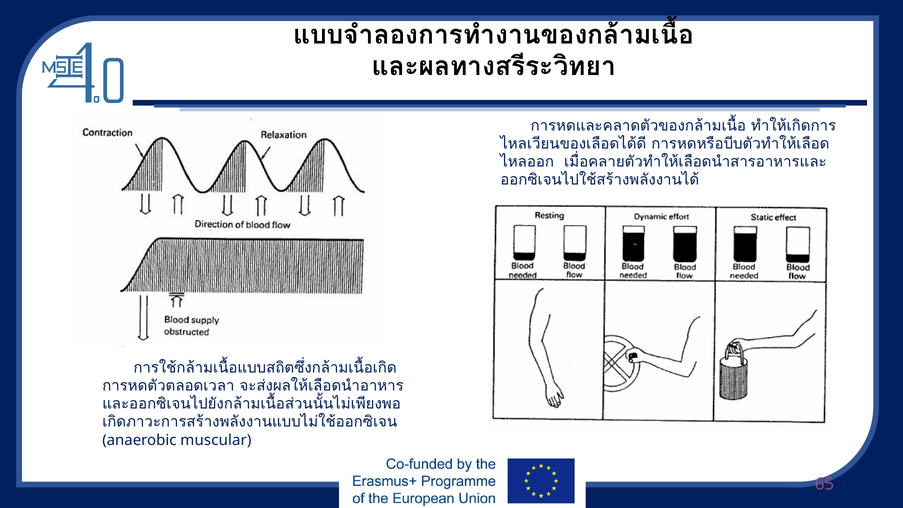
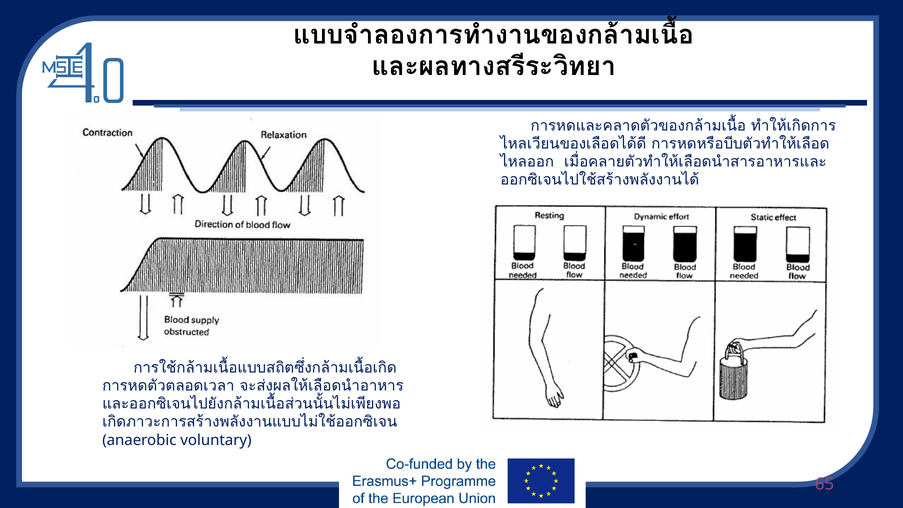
muscular: muscular -> voluntary
